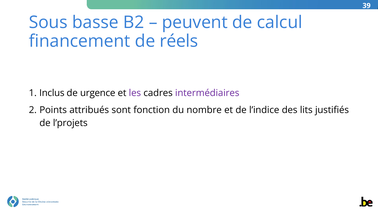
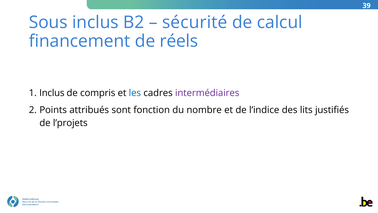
Sous basse: basse -> inclus
peuvent: peuvent -> sécurité
urgence: urgence -> compris
les colour: purple -> blue
